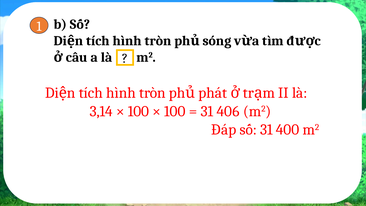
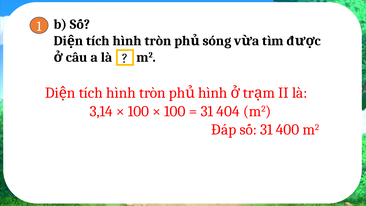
phát at (213, 93): phát -> hình
406: 406 -> 404
